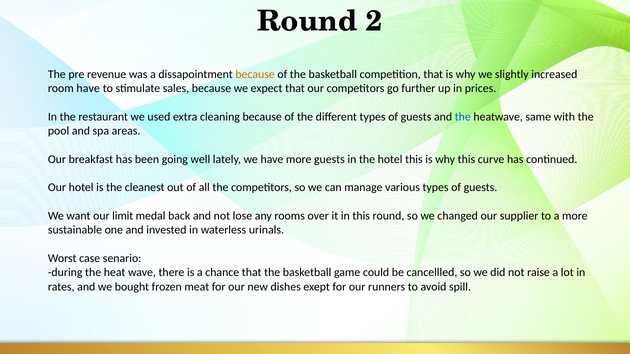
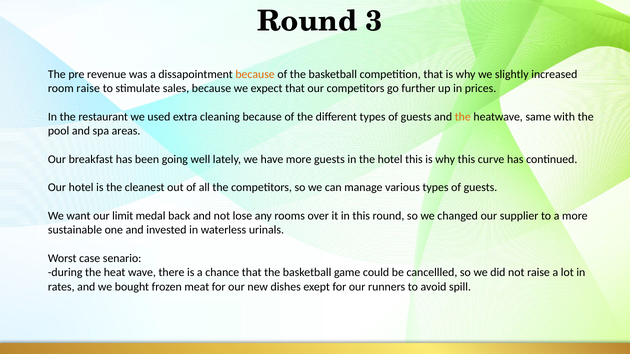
2: 2 -> 3
room have: have -> raise
the at (463, 117) colour: blue -> orange
